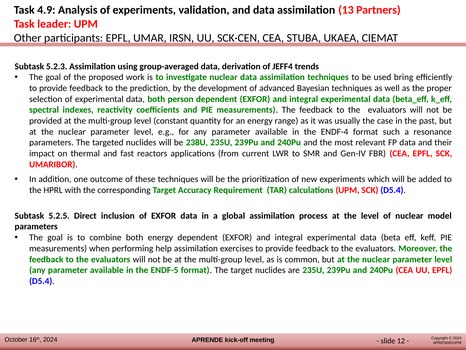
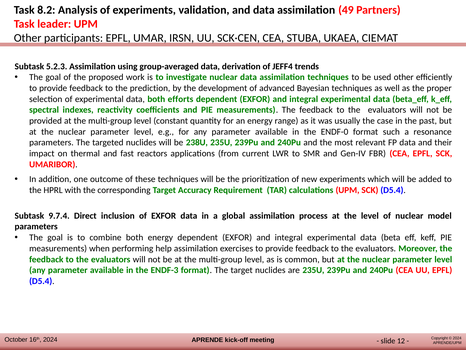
4.9: 4.9 -> 8.2
13: 13 -> 49
used bring: bring -> other
person: person -> efforts
ENDF-4: ENDF-4 -> ENDF-0
5.2.5: 5.2.5 -> 9.7.4
ENDF-5: ENDF-5 -> ENDF-3
